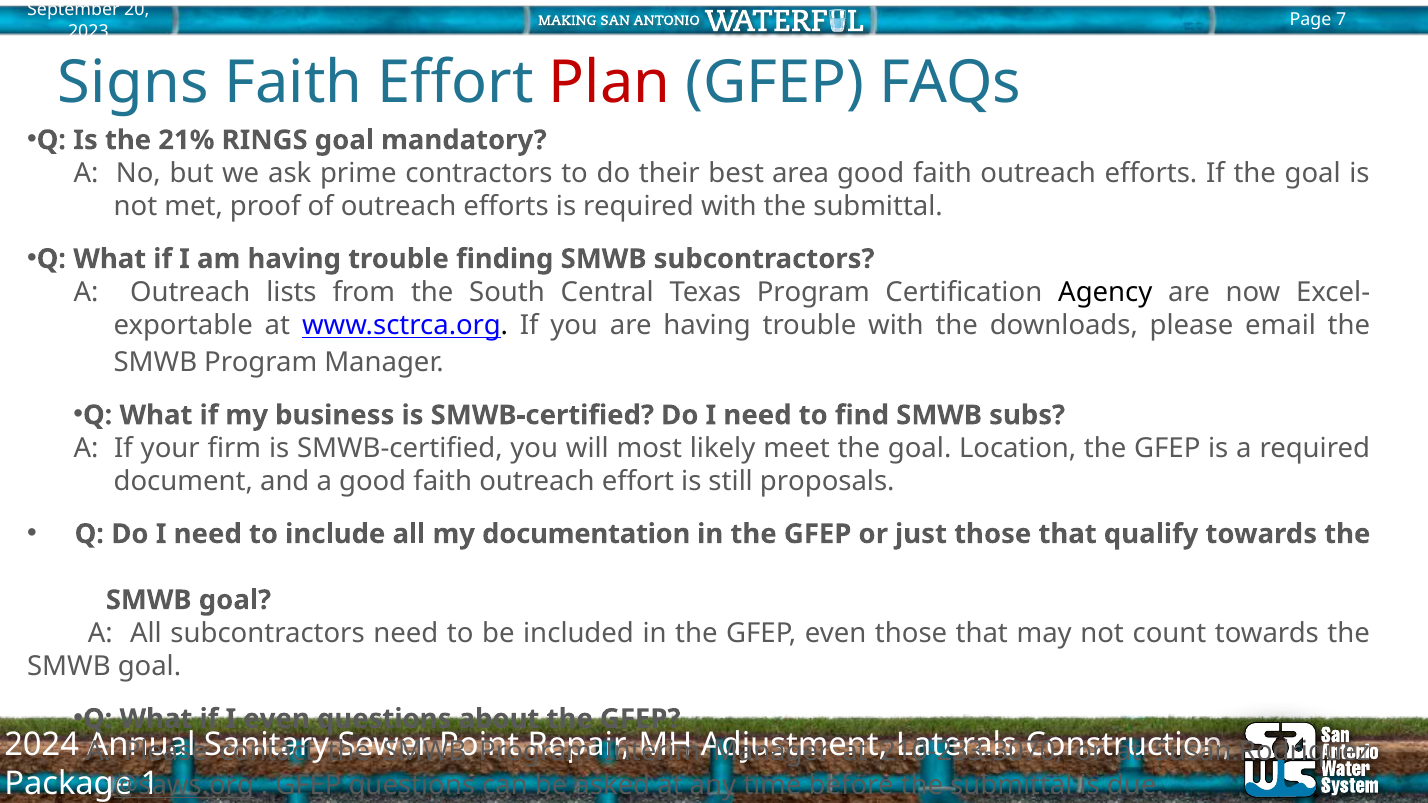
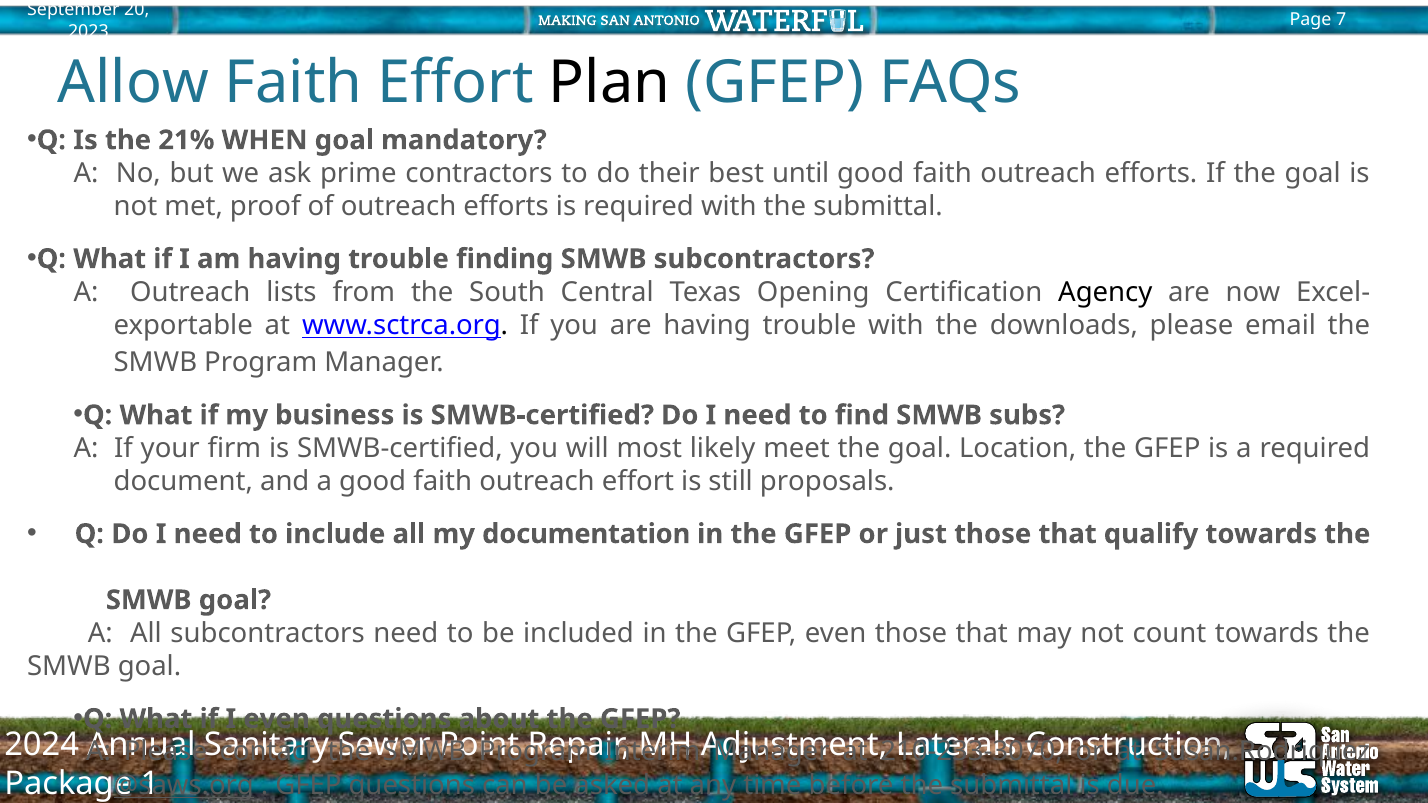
Signs: Signs -> Allow
Plan colour: red -> black
RINGS: RINGS -> WHEN
area: area -> until
Texas Program: Program -> Opening
